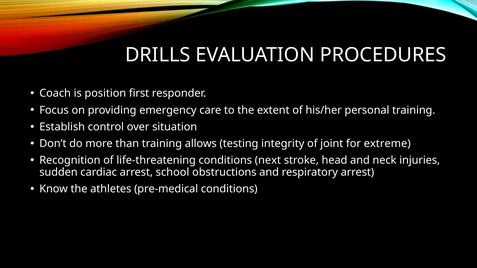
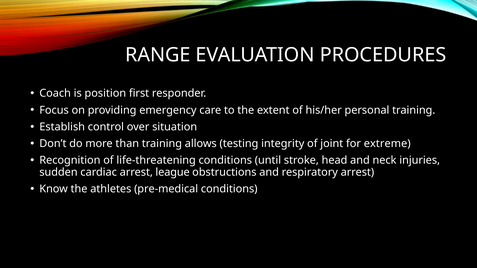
DRILLS: DRILLS -> RANGE
next: next -> until
school: school -> league
